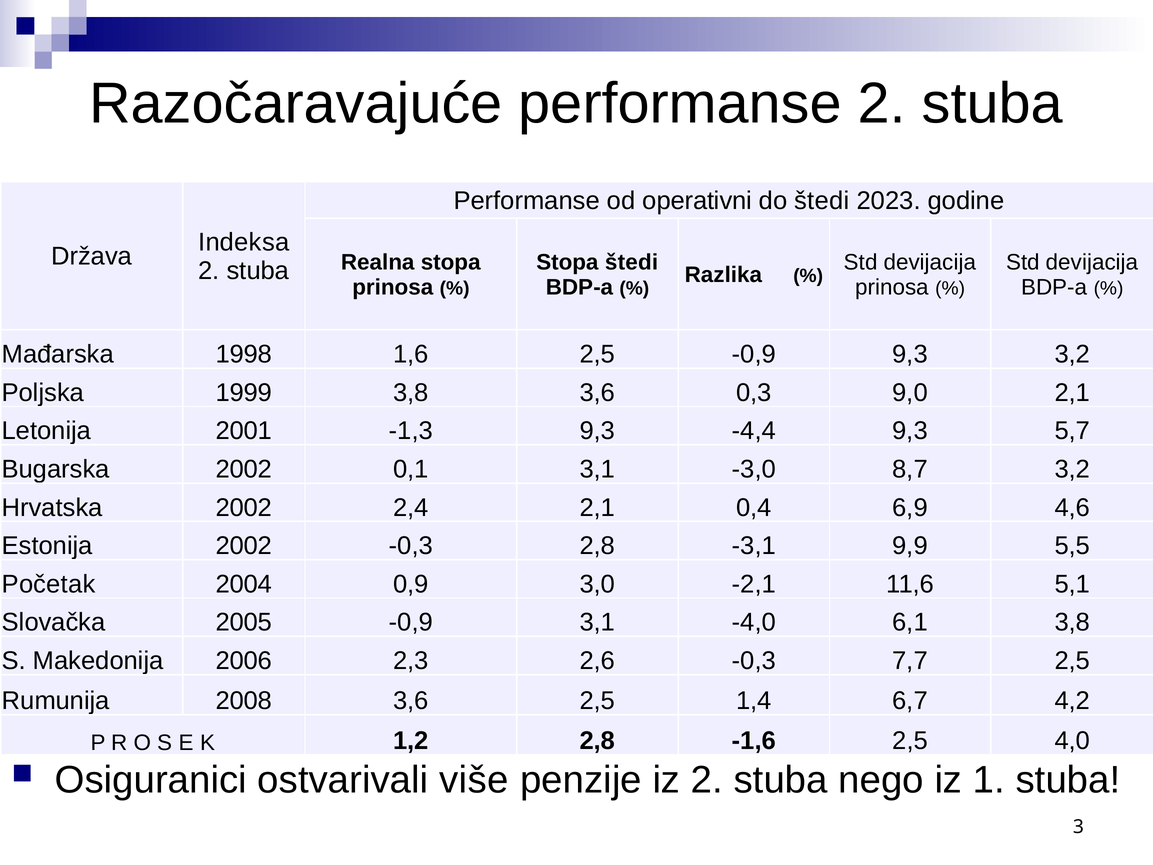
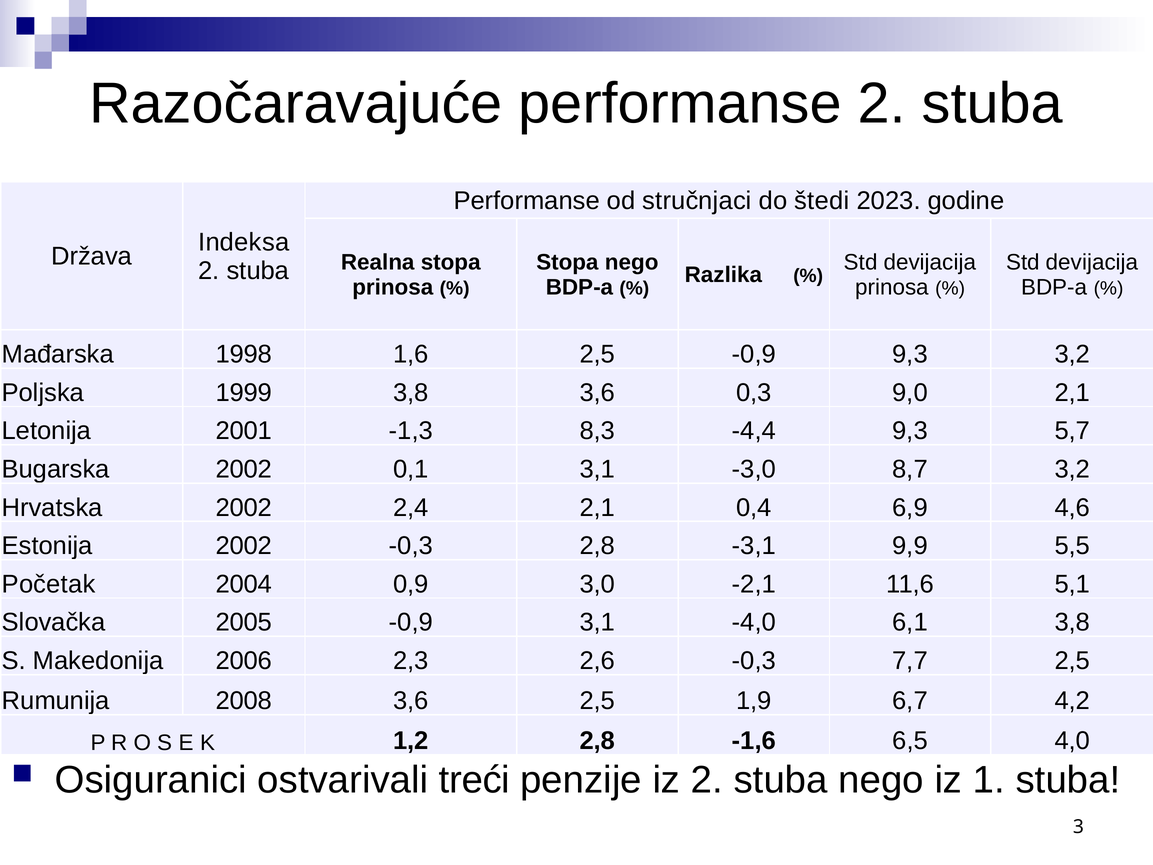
operativni: operativni -> stručnjaci
Stopa štedi: štedi -> nego
-1,3 9,3: 9,3 -> 8,3
1,4: 1,4 -> 1,9
-1,6 2,5: 2,5 -> 6,5
više: više -> treći
